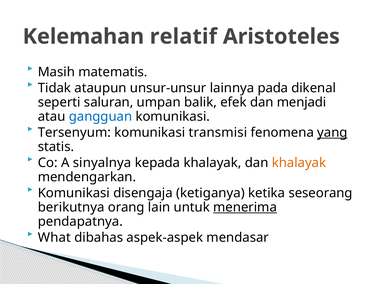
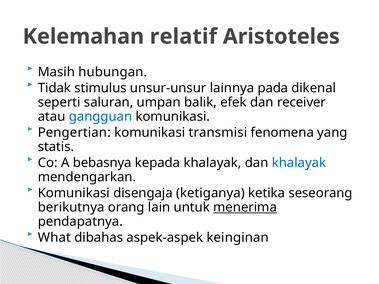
matematis: matematis -> hubungan
ataupun: ataupun -> stimulus
menjadi: menjadi -> receiver
Tersenyum: Tersenyum -> Pengertian
yang underline: present -> none
sinyalnya: sinyalnya -> bebasnya
khalayak at (299, 163) colour: orange -> blue
mendasar: mendasar -> keinginan
